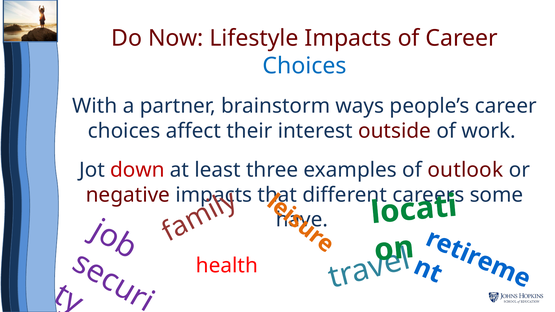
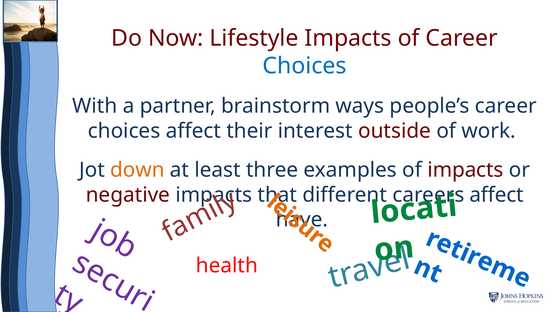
down colour: red -> orange
of outlook: outlook -> impacts
careers some: some -> affect
